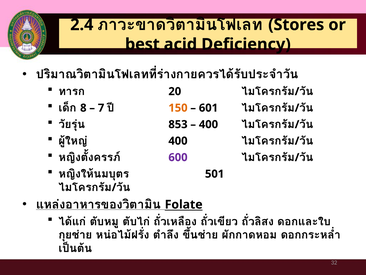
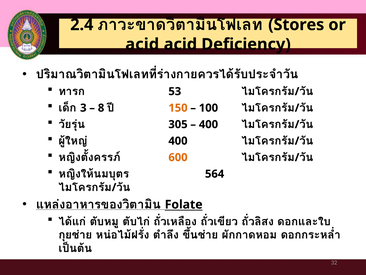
best at (142, 44): best -> acid
20: 20 -> 53
8: 8 -> 3
7: 7 -> 8
601: 601 -> 100
853: 853 -> 305
600 colour: purple -> orange
501: 501 -> 564
